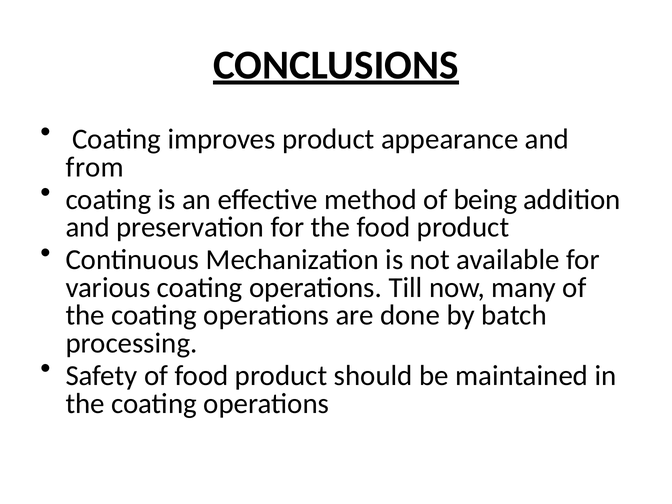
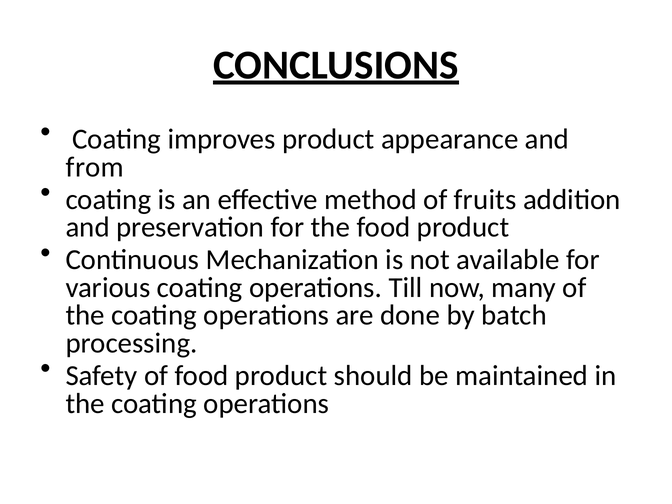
being: being -> fruits
